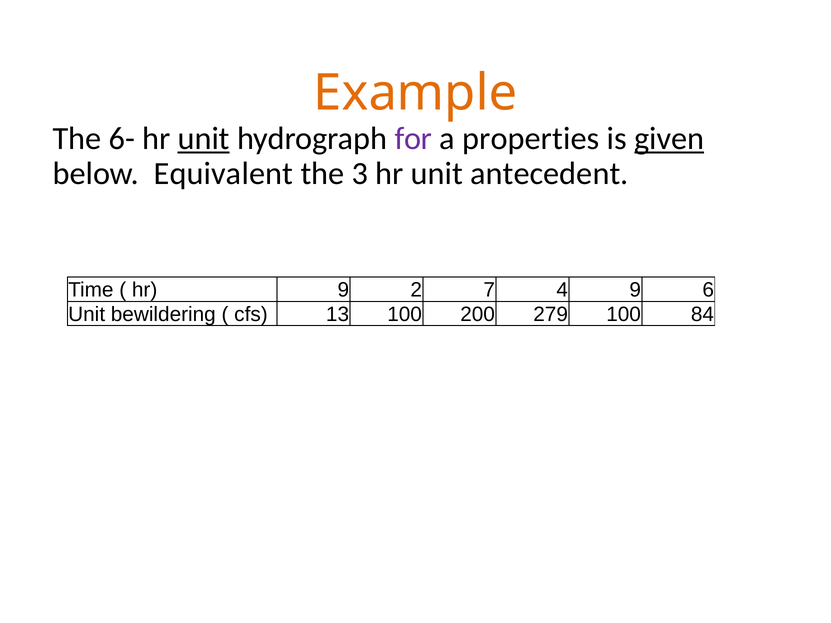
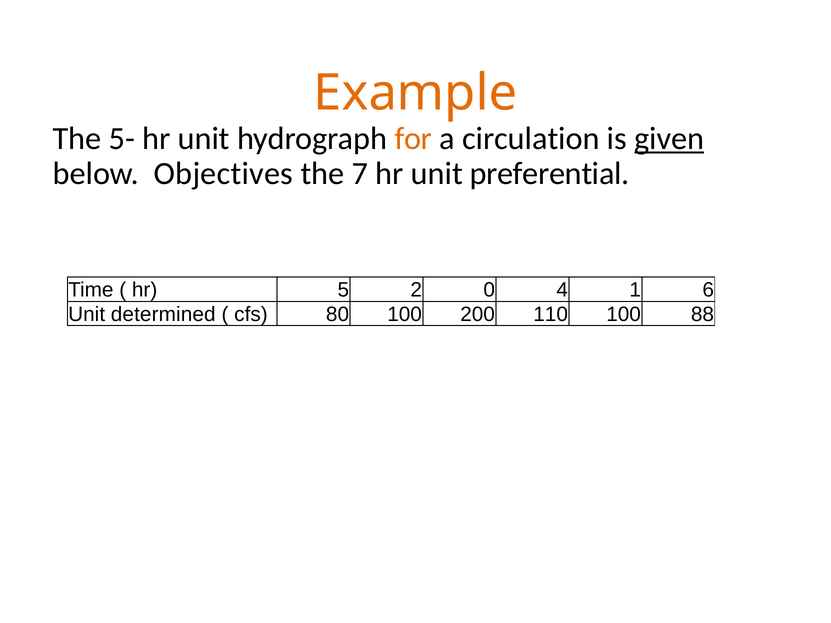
6-: 6- -> 5-
unit at (204, 139) underline: present -> none
for colour: purple -> orange
properties: properties -> circulation
Equivalent: Equivalent -> Objectives
3: 3 -> 7
antecedent: antecedent -> preferential
hr 9: 9 -> 5
7: 7 -> 0
4 9: 9 -> 1
bewildering: bewildering -> determined
13: 13 -> 80
279: 279 -> 110
84: 84 -> 88
